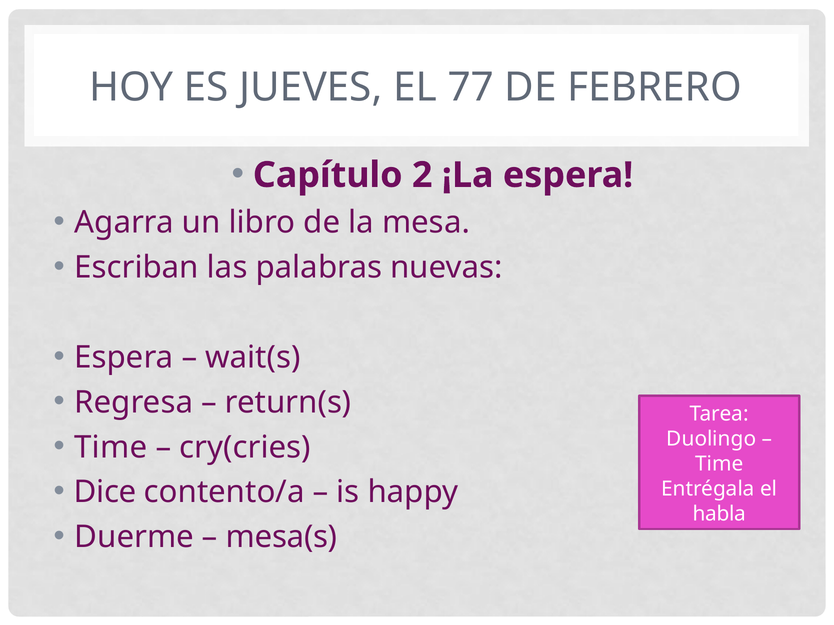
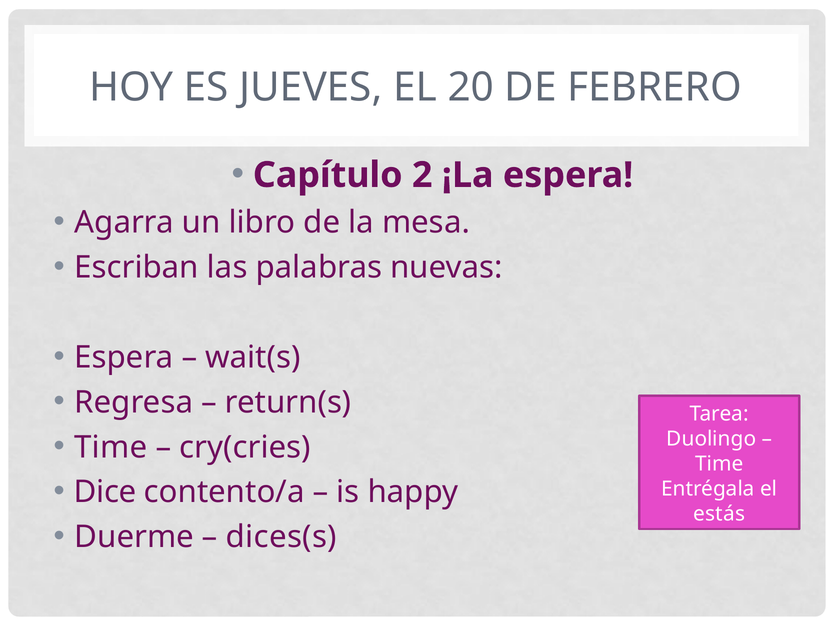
77: 77 -> 20
habla: habla -> estás
mesa(s: mesa(s -> dices(s
